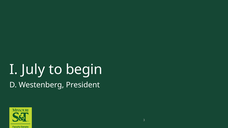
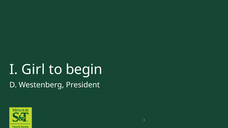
July: July -> Girl
